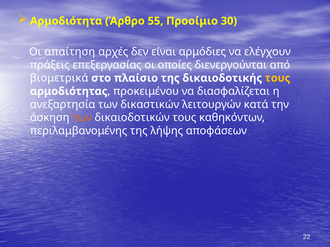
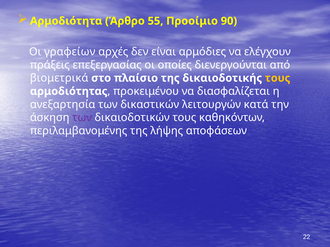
30: 30 -> 90
απαίτηση: απαίτηση -> γραφείων
των at (82, 118) colour: orange -> purple
